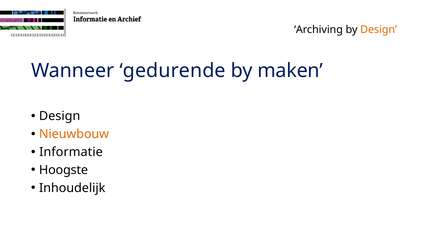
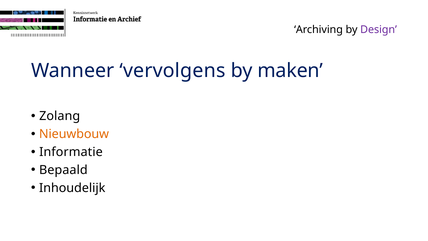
Design at (379, 30) colour: orange -> purple
gedurende: gedurende -> vervolgens
Design at (60, 116): Design -> Zolang
Hoogste: Hoogste -> Bepaald
